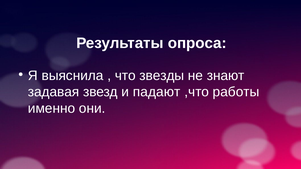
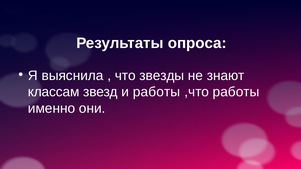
задавая: задавая -> классам
и падают: падают -> работы
